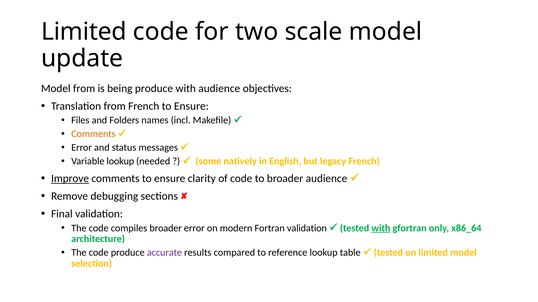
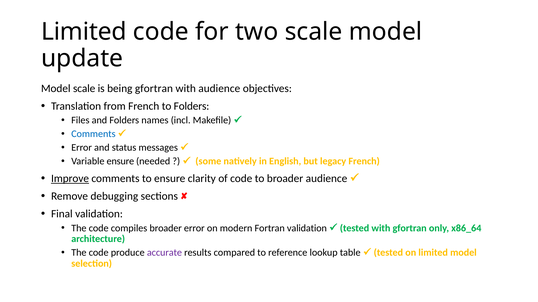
Model from: from -> scale
being produce: produce -> gfortran
French to Ensure: Ensure -> Folders
Comments at (93, 134) colour: orange -> blue
Variable lookup: lookup -> ensure
with at (381, 228) underline: present -> none
